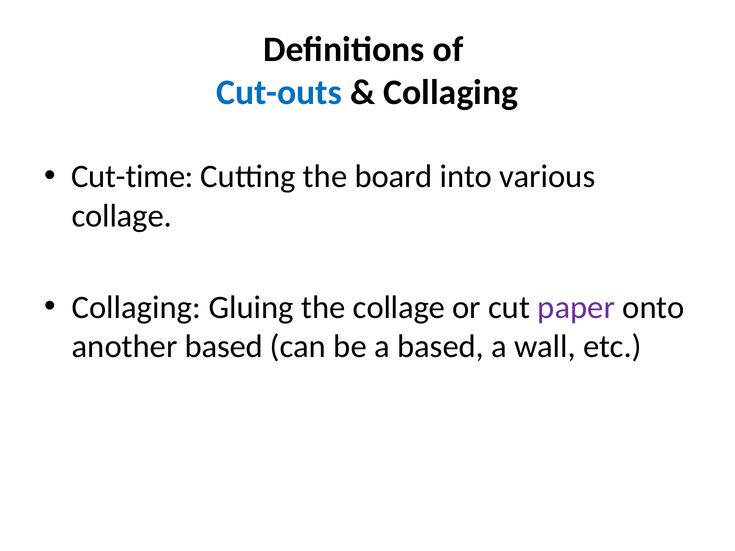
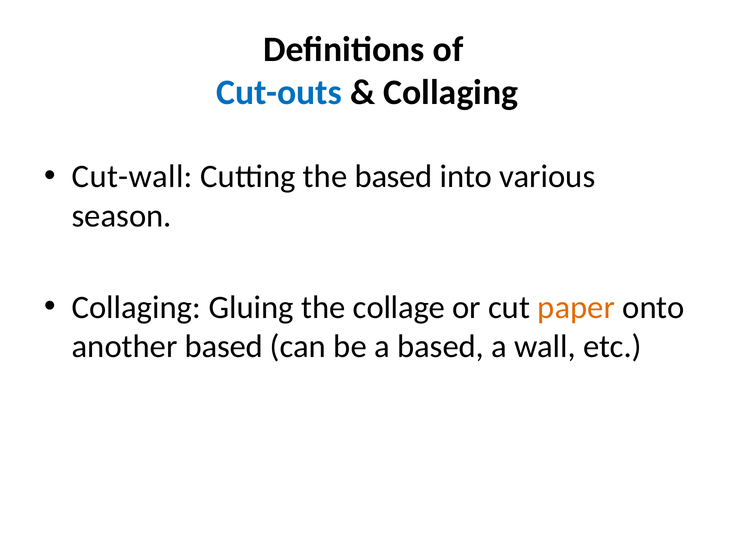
Cut-time: Cut-time -> Cut-wall
the board: board -> based
collage at (122, 216): collage -> season
paper colour: purple -> orange
